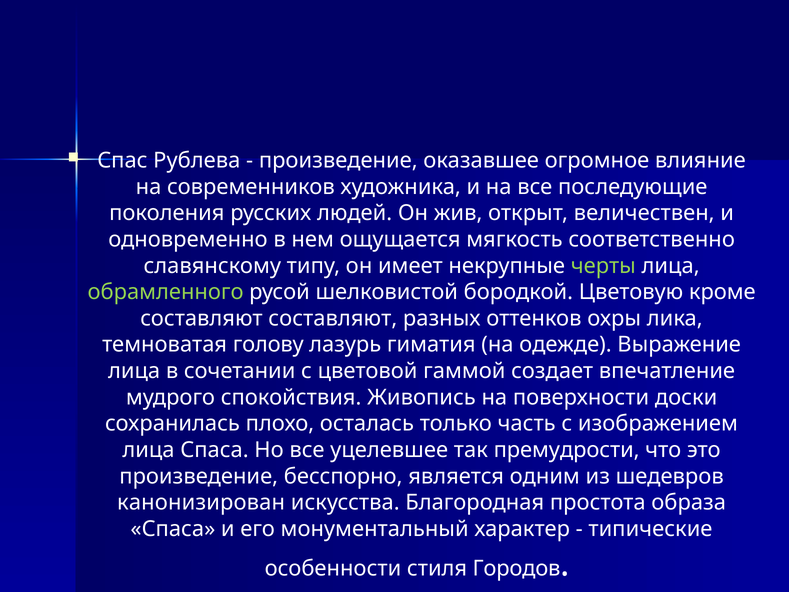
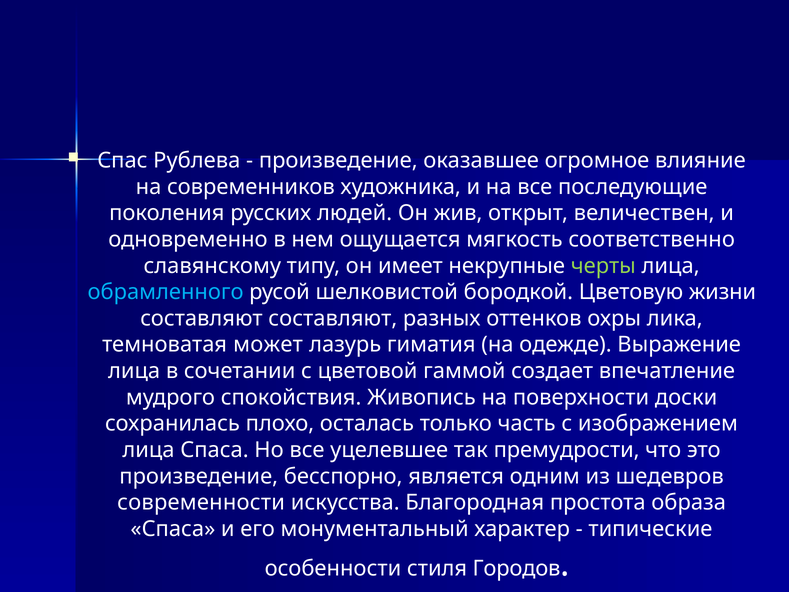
обрамленного colour: light green -> light blue
кроме: кроме -> жизни
голову: голову -> может
канонизирован: канонизирован -> современности
